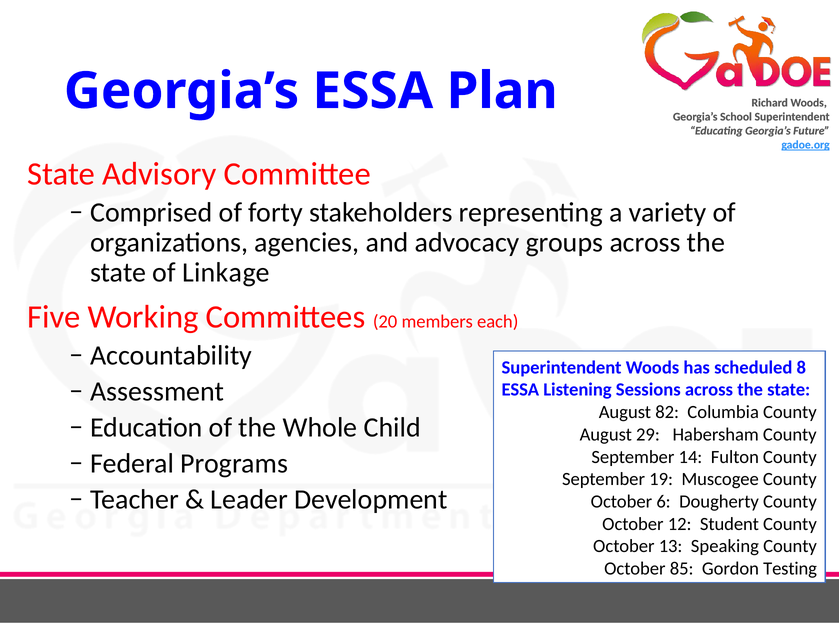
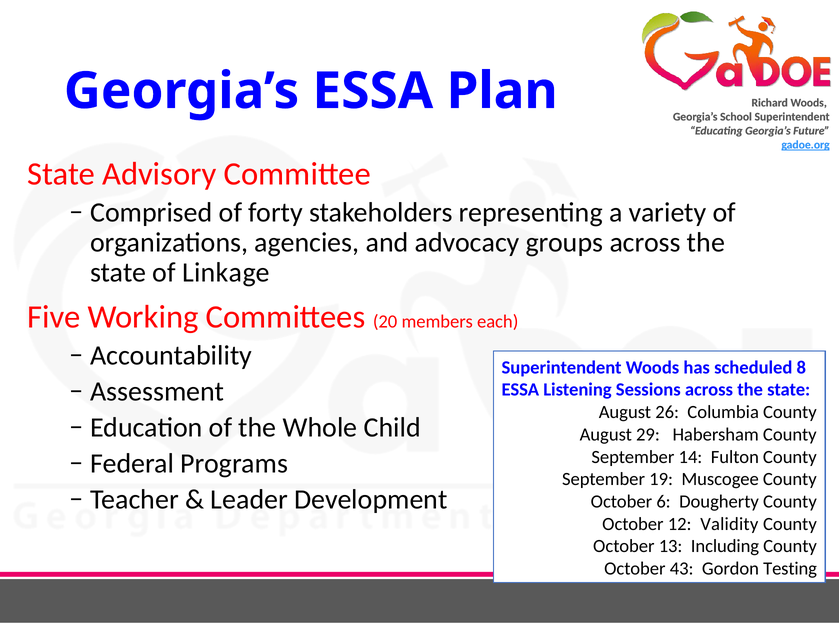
82: 82 -> 26
Student: Student -> Validity
Speaking: Speaking -> Including
85: 85 -> 43
